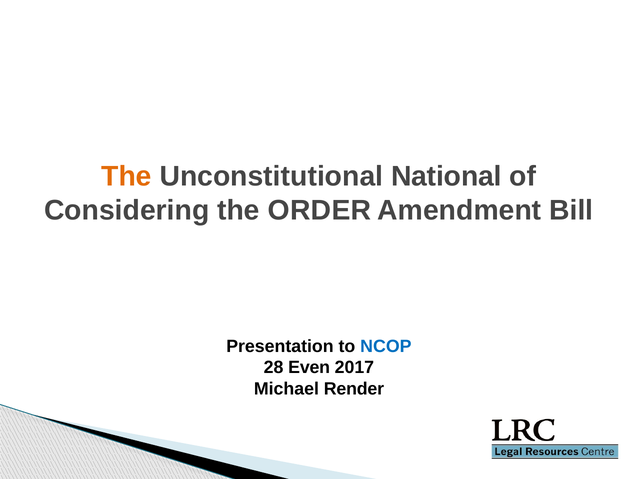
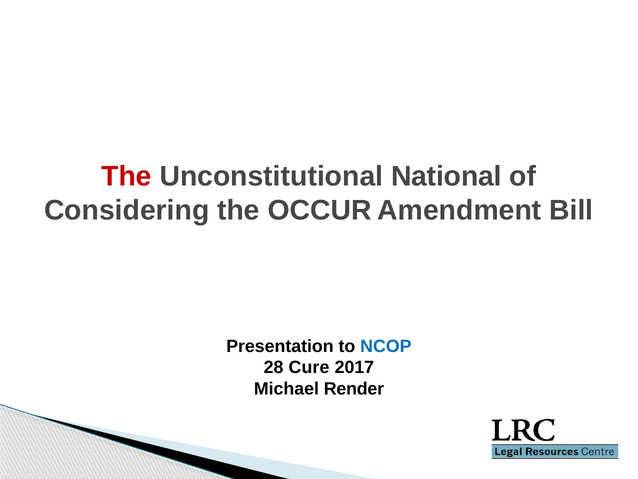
The at (127, 176) colour: orange -> red
ORDER: ORDER -> OCCUR
Even: Even -> Cure
